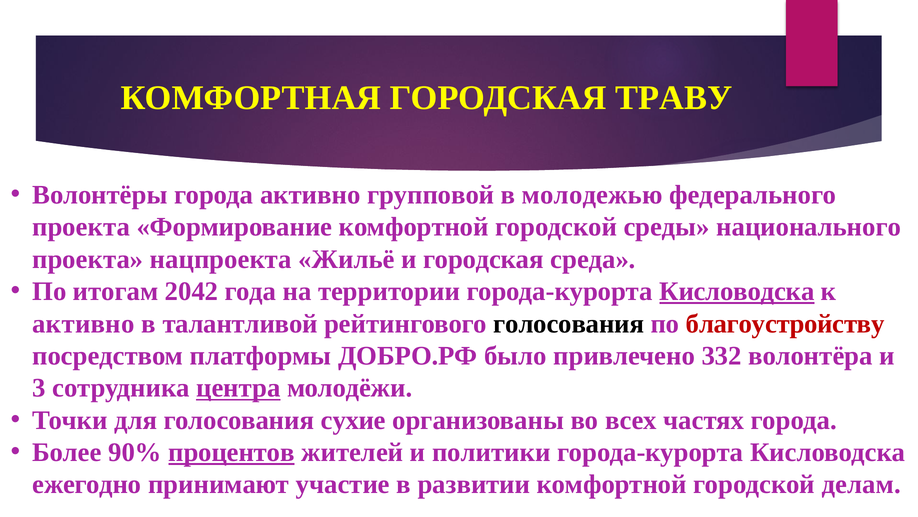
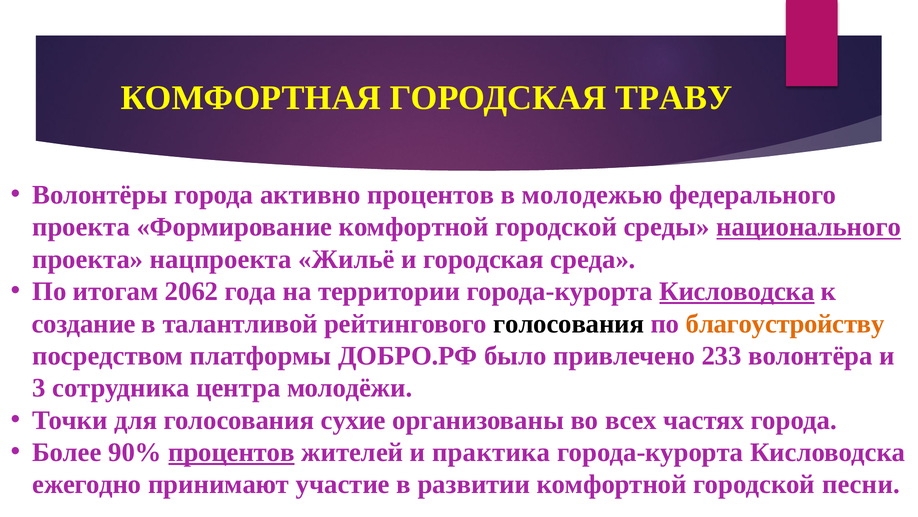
активно групповой: групповой -> процентов
национального underline: none -> present
2042: 2042 -> 2062
активно at (83, 323): активно -> создание
благоустройству colour: red -> orange
332: 332 -> 233
центра underline: present -> none
политики: политики -> практика
делам: делам -> песни
